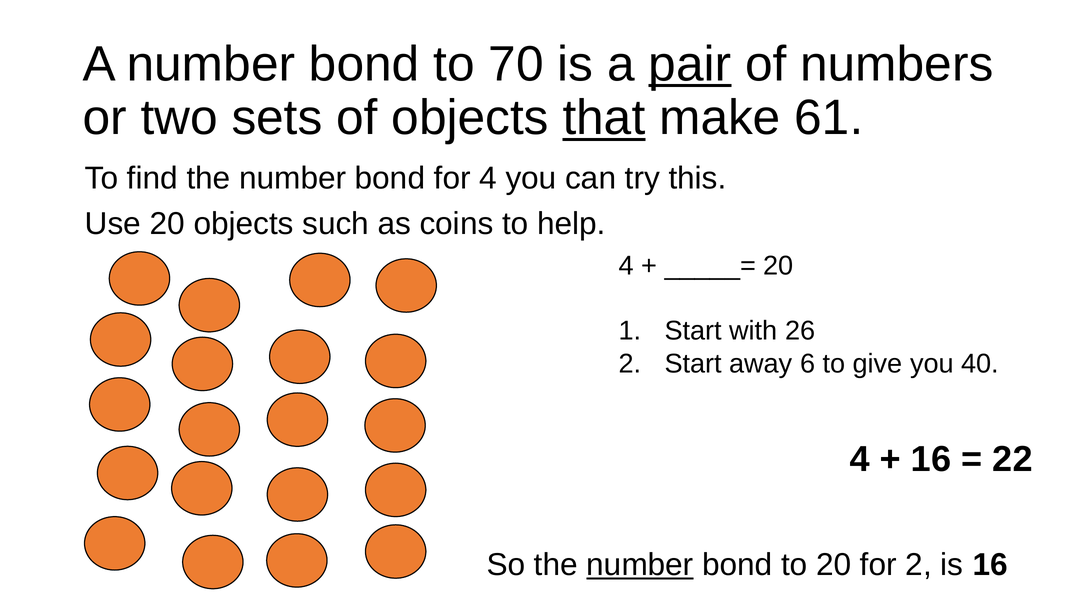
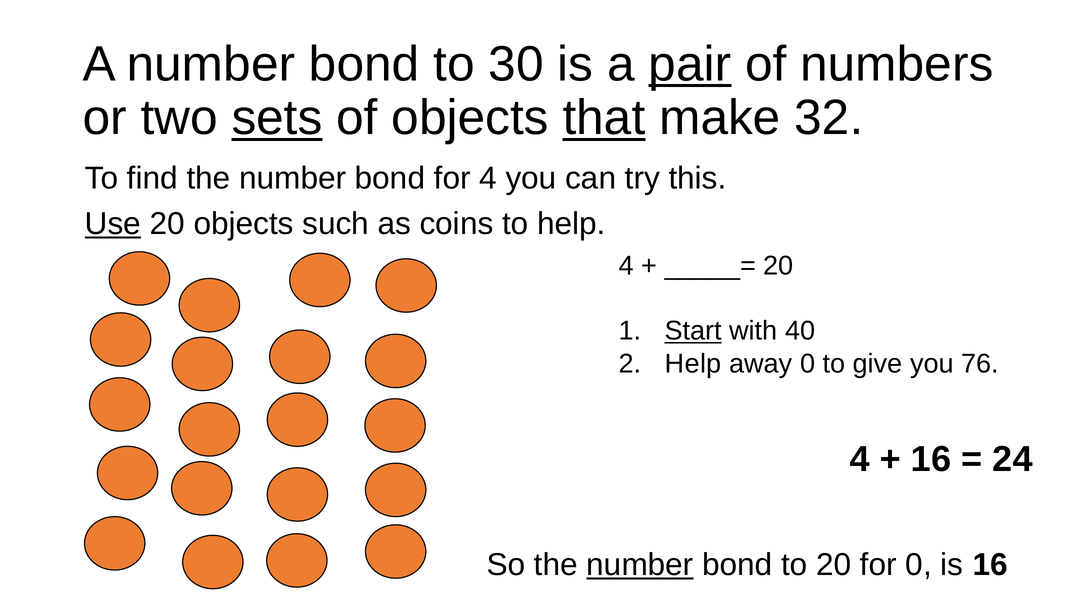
70: 70 -> 30
sets underline: none -> present
61: 61 -> 32
Use underline: none -> present
Start at (693, 331) underline: none -> present
26: 26 -> 40
Start at (693, 363): Start -> Help
away 6: 6 -> 0
40: 40 -> 76
22: 22 -> 24
for 2: 2 -> 0
